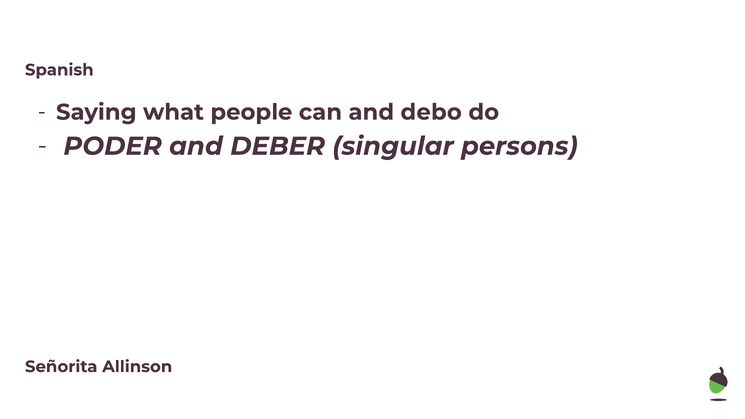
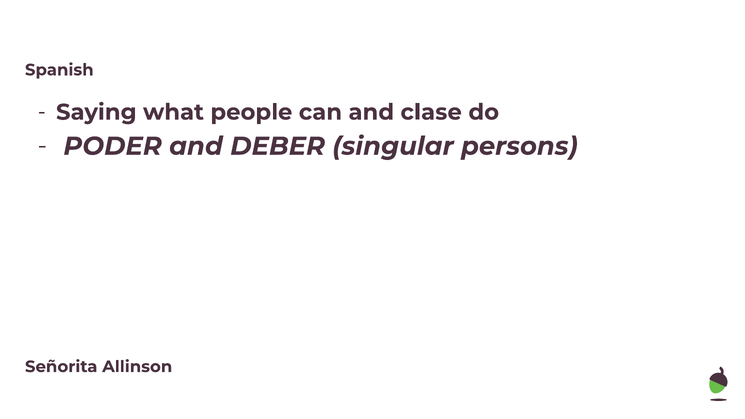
debo: debo -> clase
